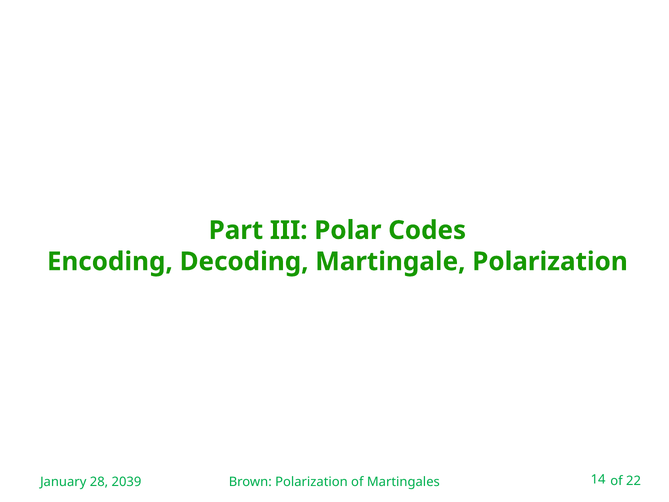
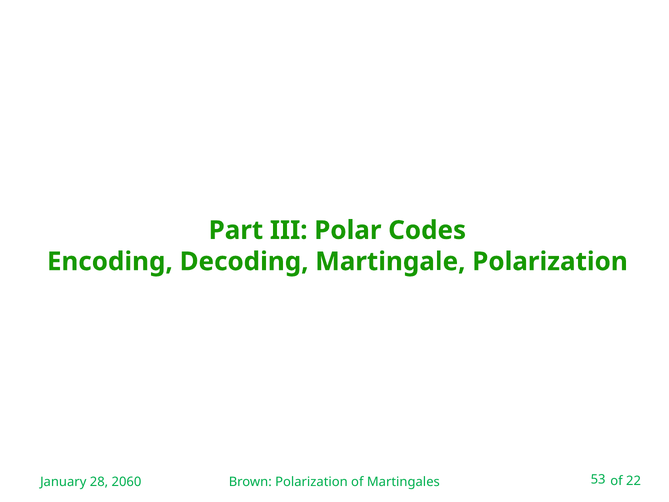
2039: 2039 -> 2060
14: 14 -> 53
